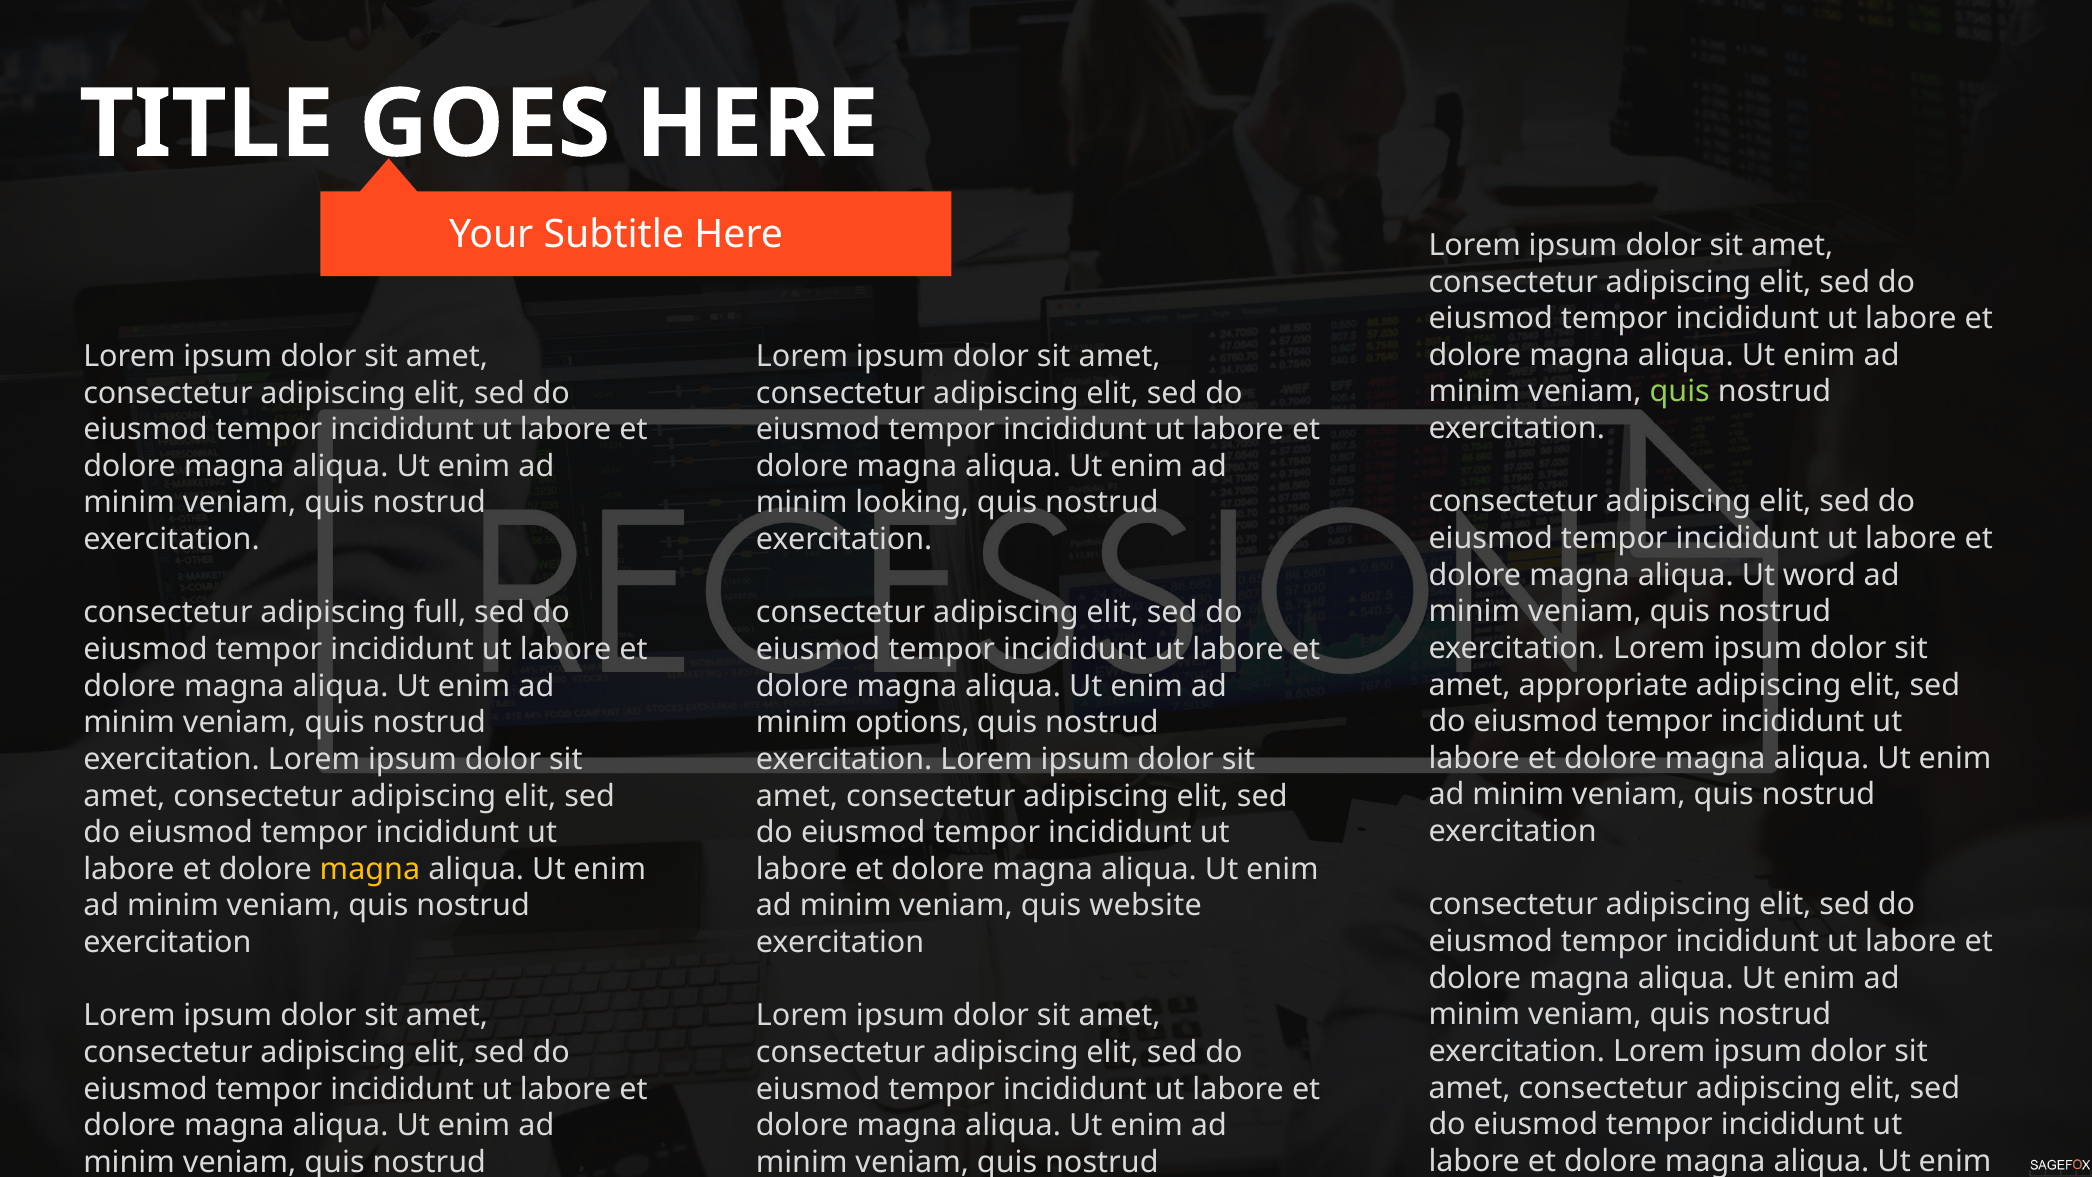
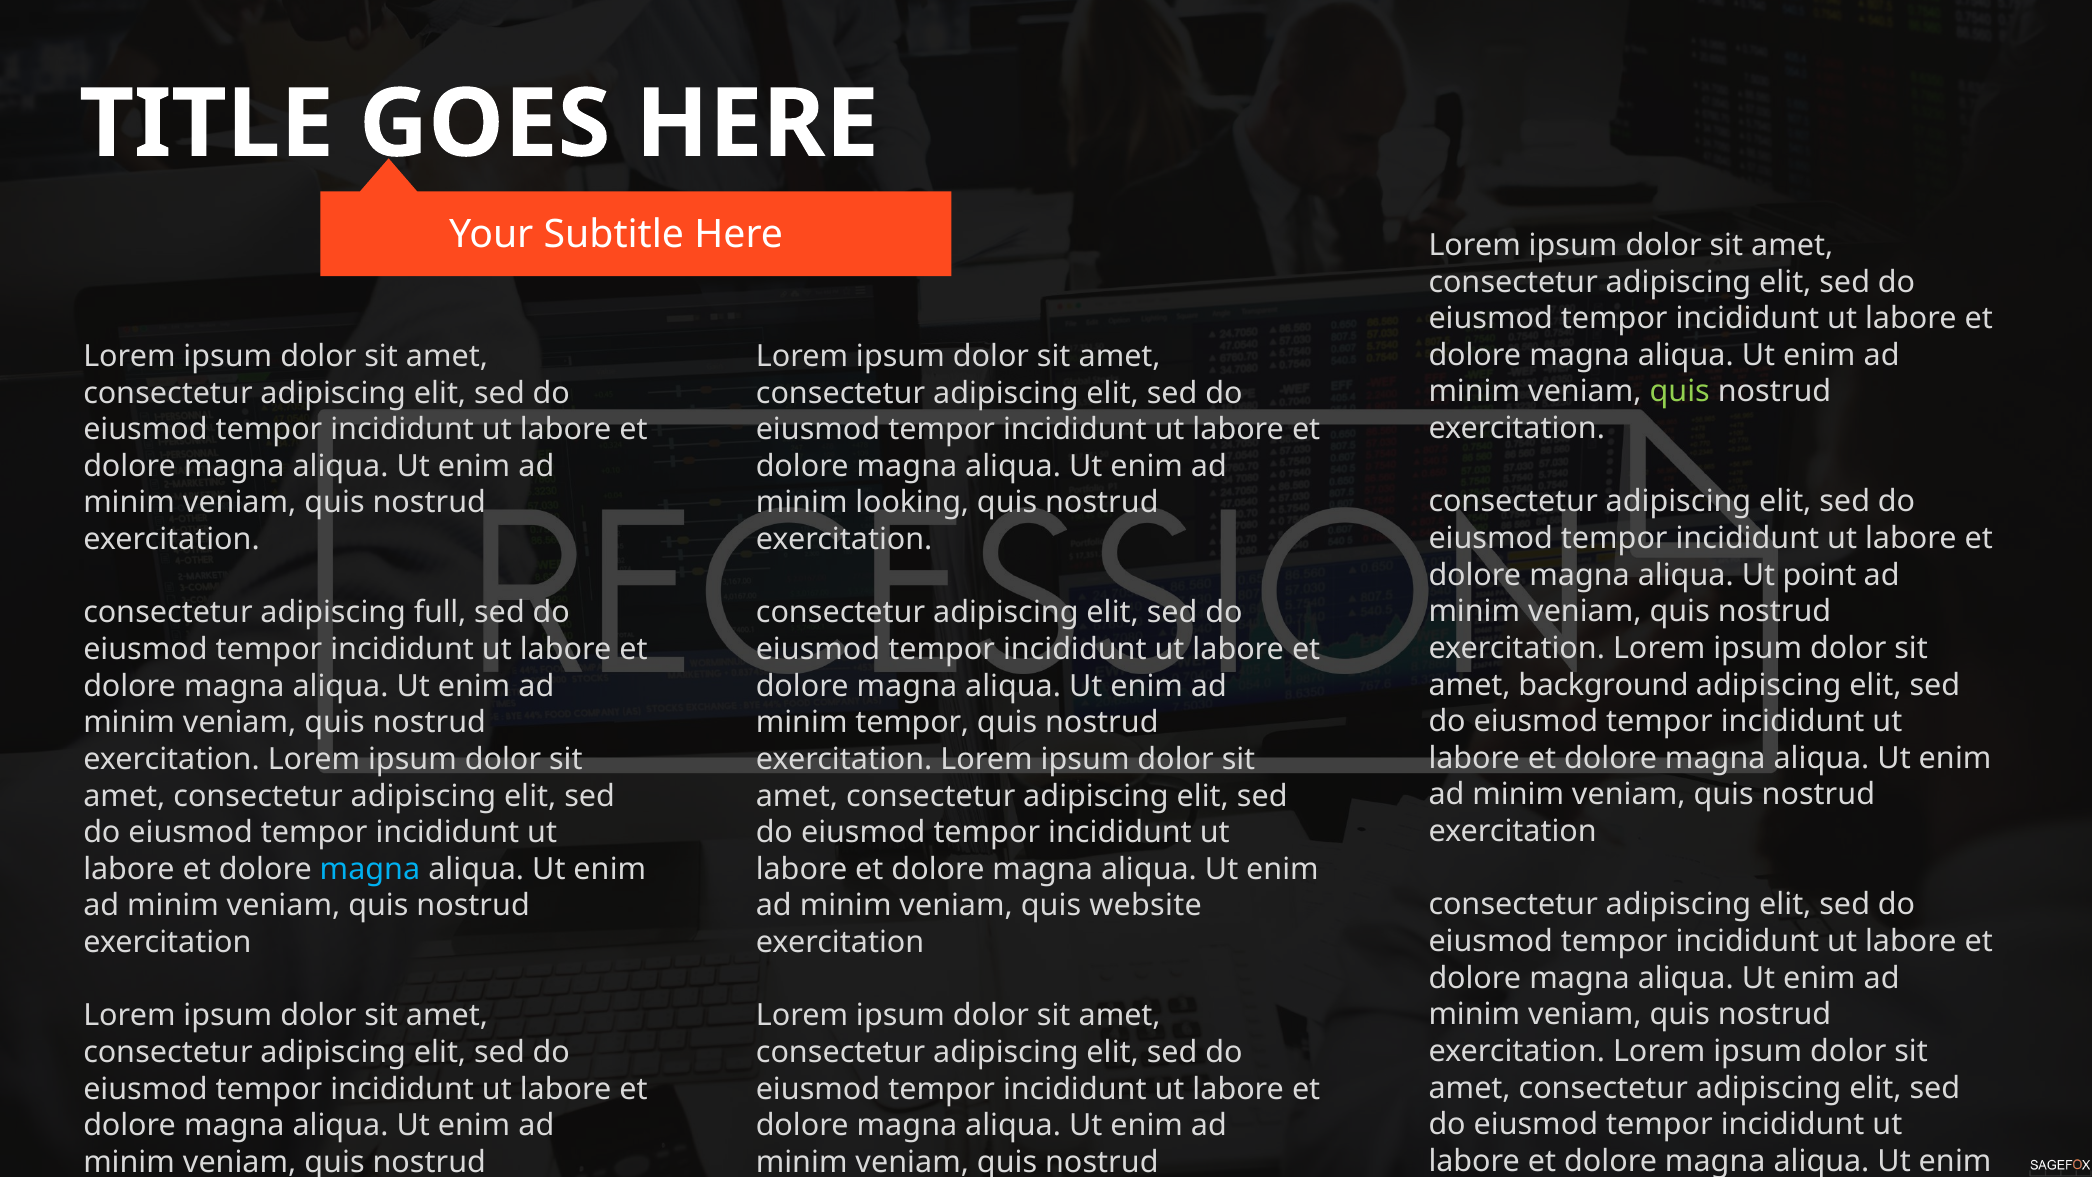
word: word -> point
appropriate: appropriate -> background
minim options: options -> tempor
magna at (370, 869) colour: yellow -> light blue
